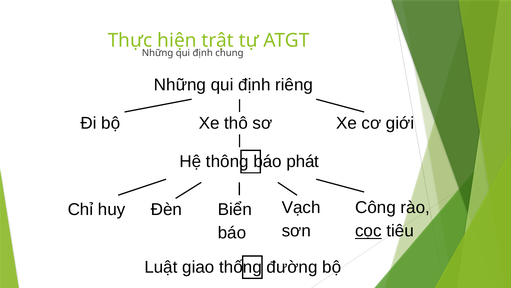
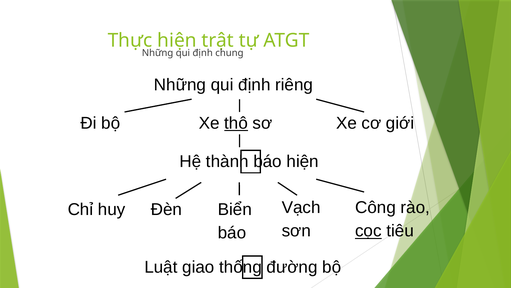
thô underline: none -> present
thông: thông -> thành
báo phát: phát -> hiện
